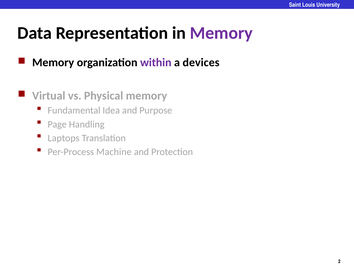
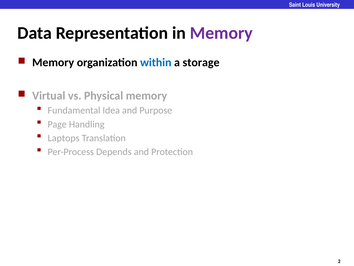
within colour: purple -> blue
devices: devices -> storage
Machine: Machine -> Depends
